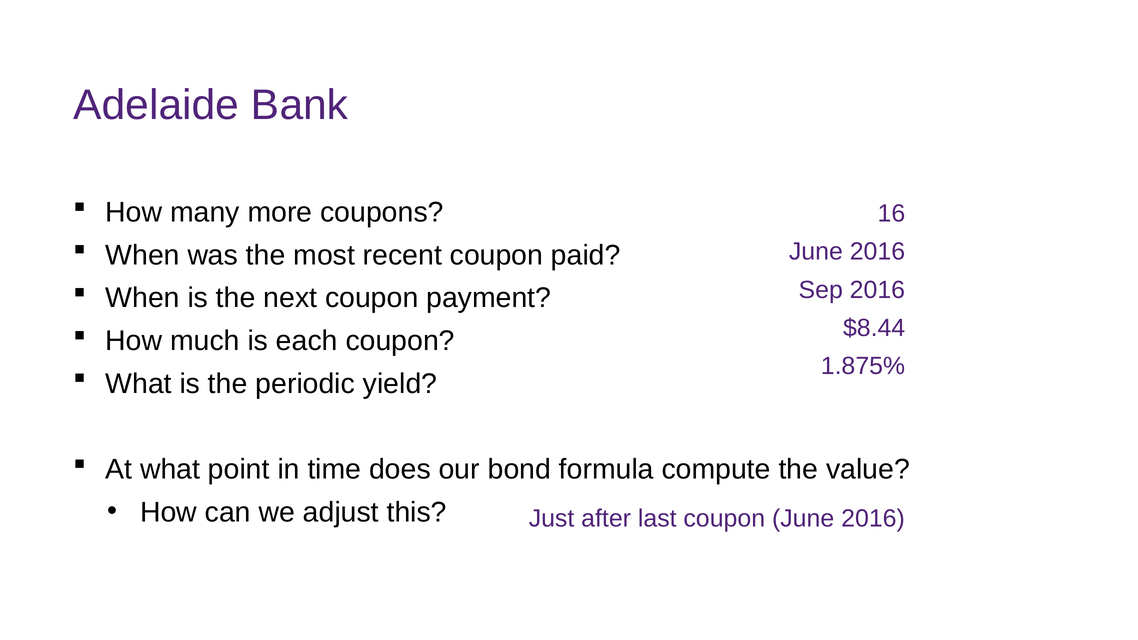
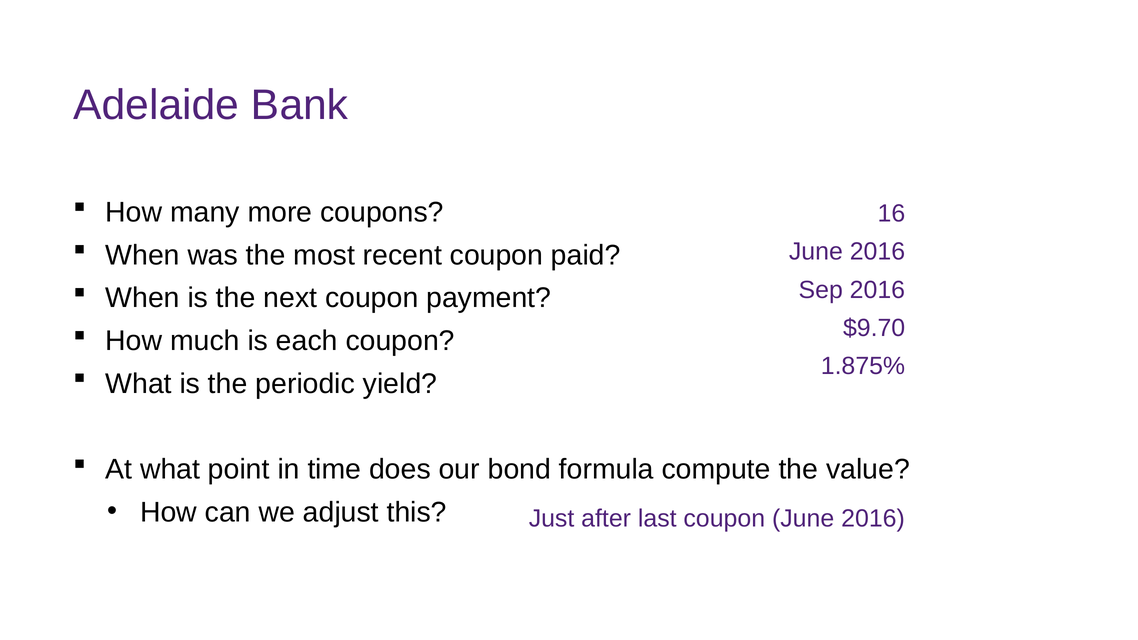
$8.44: $8.44 -> $9.70
